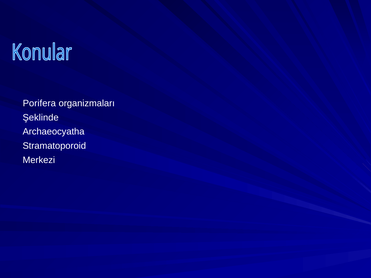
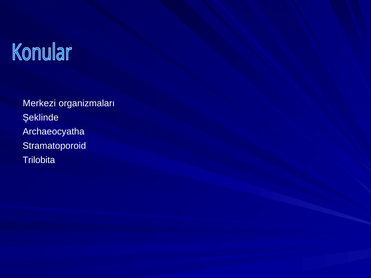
Porifera: Porifera -> Merkezi
Merkezi: Merkezi -> Trilobita
